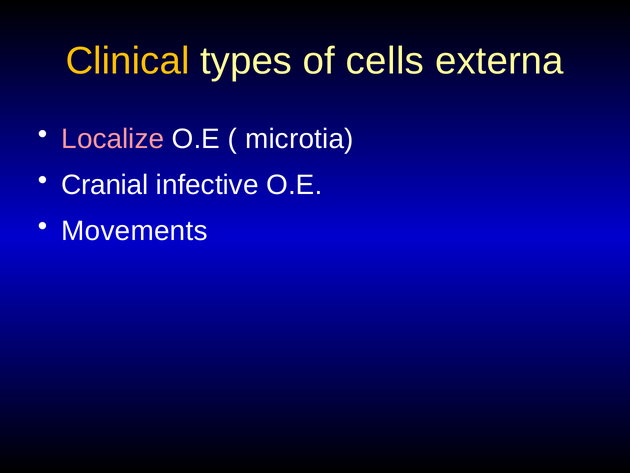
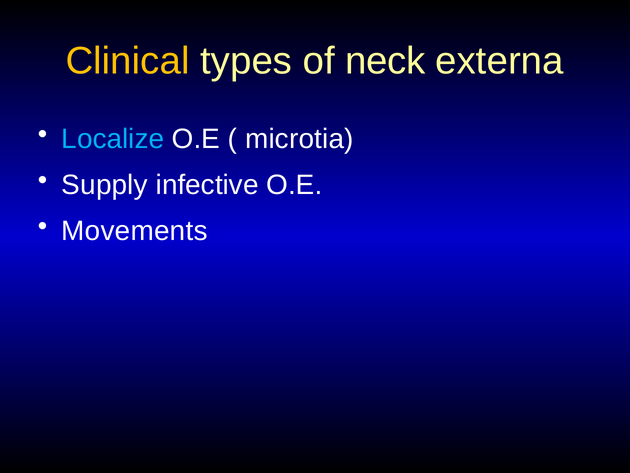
cells: cells -> neck
Localize colour: pink -> light blue
Cranial: Cranial -> Supply
